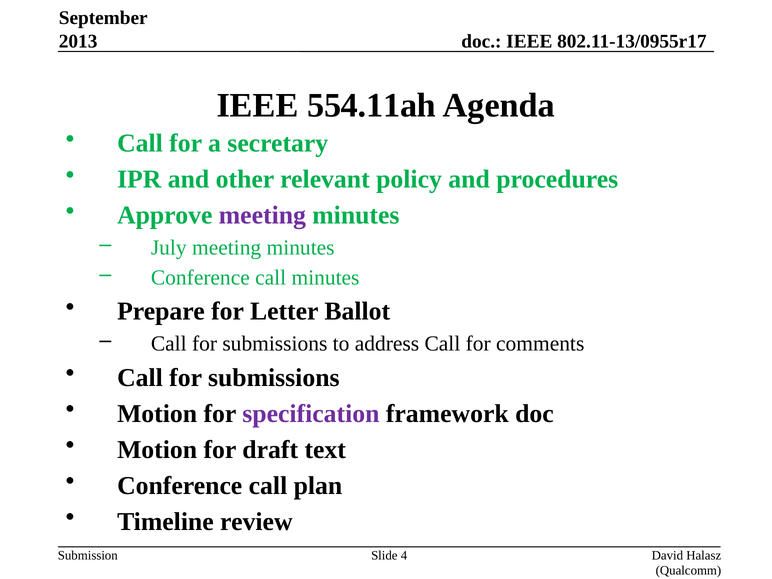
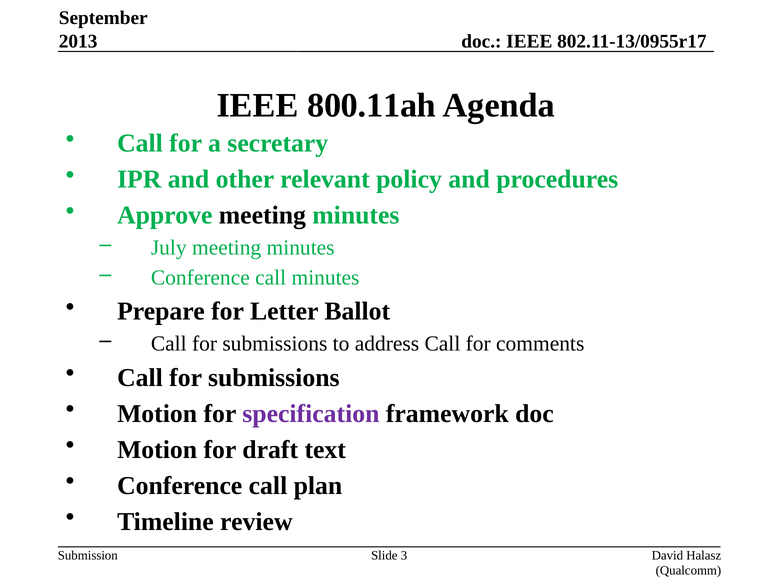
554.11ah: 554.11ah -> 800.11ah
meeting at (262, 215) colour: purple -> black
4: 4 -> 3
